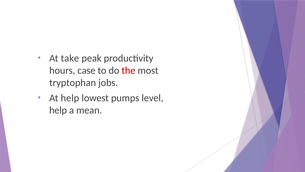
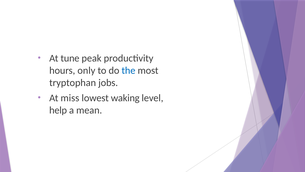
take: take -> tune
case: case -> only
the colour: red -> blue
At help: help -> miss
pumps: pumps -> waking
